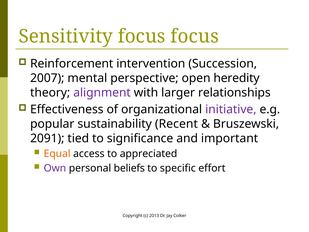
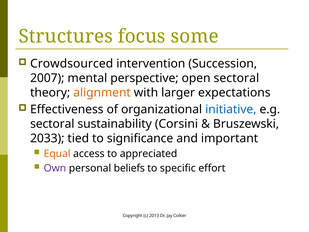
Sensitivity: Sensitivity -> Structures
focus focus: focus -> some
Reinforcement: Reinforcement -> Crowdsourced
open heredity: heredity -> sectoral
alignment colour: purple -> orange
relationships: relationships -> expectations
initiative colour: purple -> blue
popular at (52, 124): popular -> sectoral
Recent: Recent -> Corsini
2091: 2091 -> 2033
